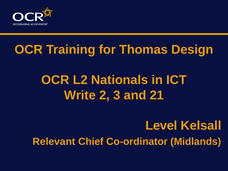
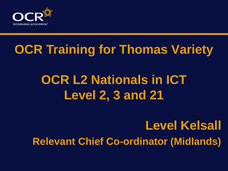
Design: Design -> Variety
Write at (80, 95): Write -> Level
